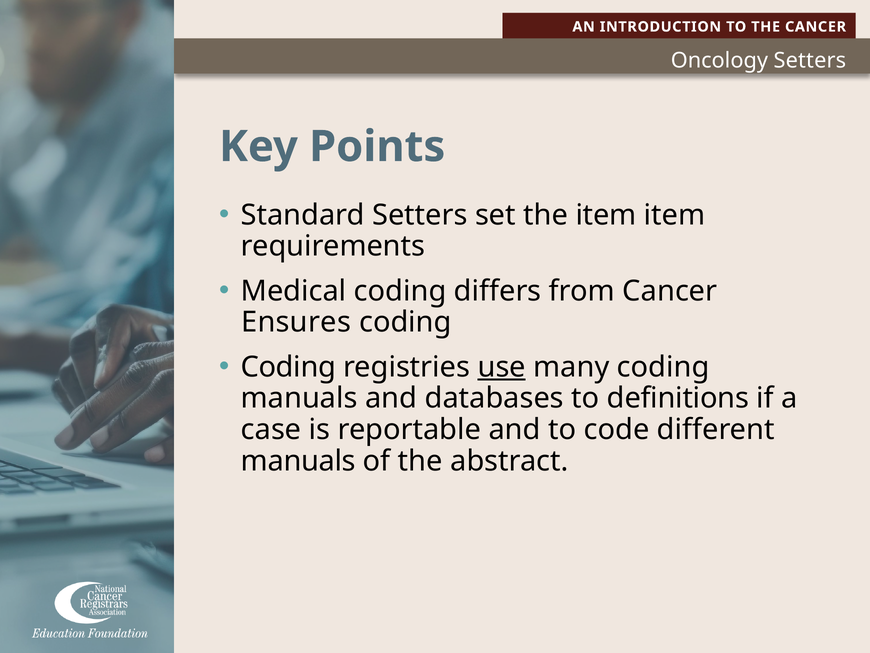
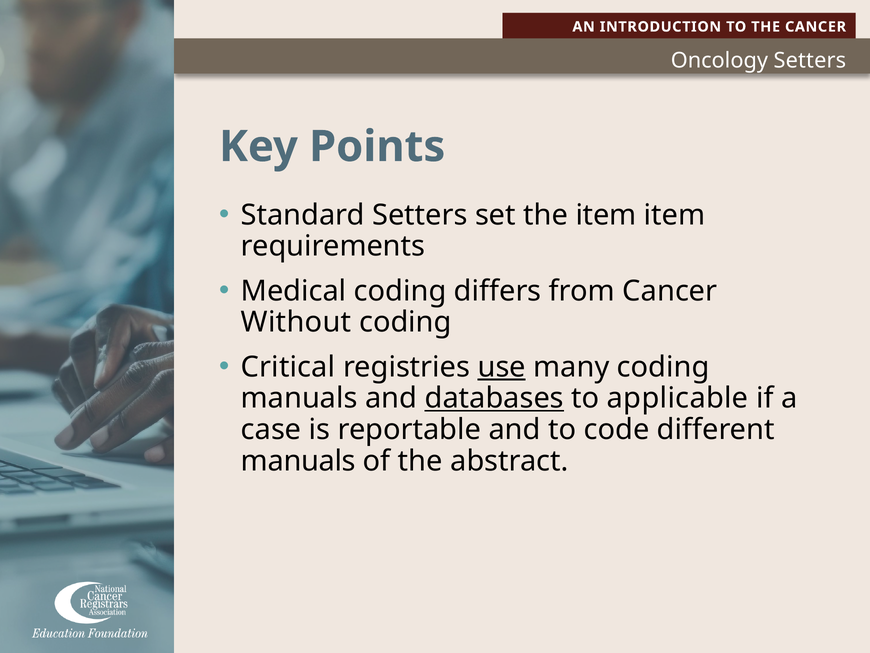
Ensures: Ensures -> Without
Coding at (288, 367): Coding -> Critical
databases underline: none -> present
definitions: definitions -> applicable
